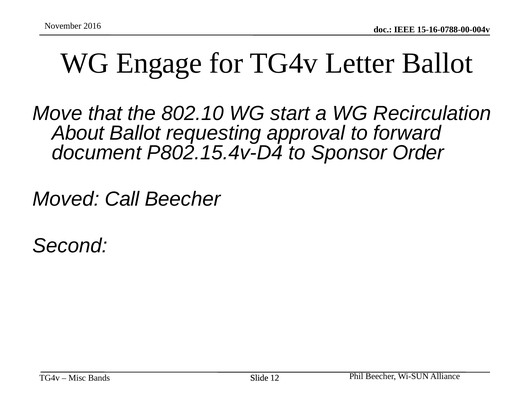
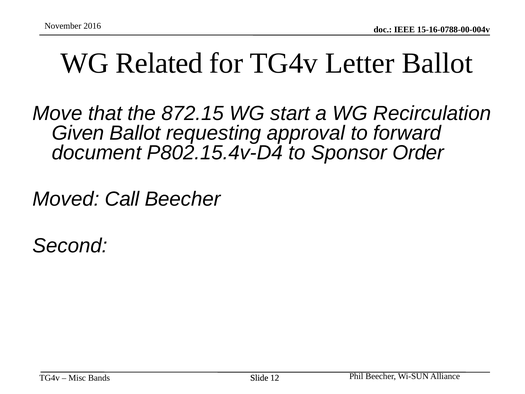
Engage: Engage -> Related
802.10: 802.10 -> 872.15
About: About -> Given
